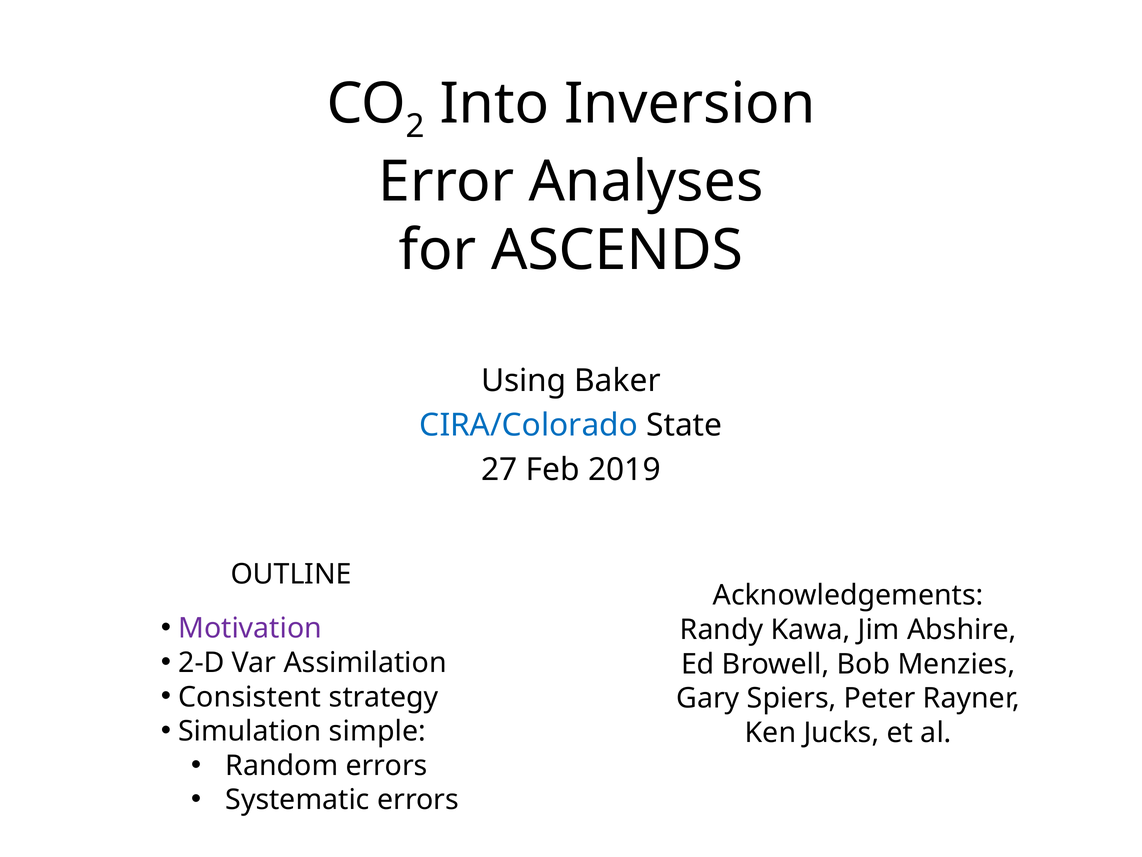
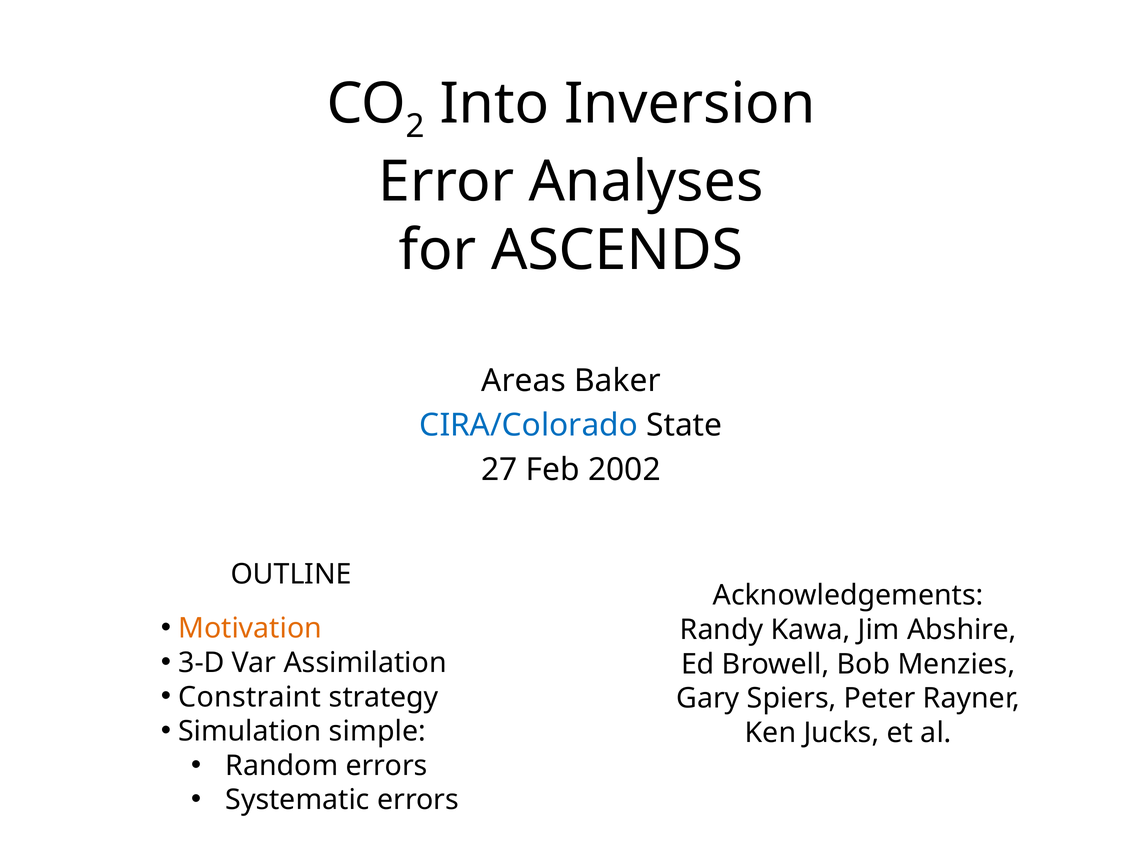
Using: Using -> Areas
2019: 2019 -> 2002
Motivation colour: purple -> orange
2-D: 2-D -> 3-D
Consistent: Consistent -> Constraint
